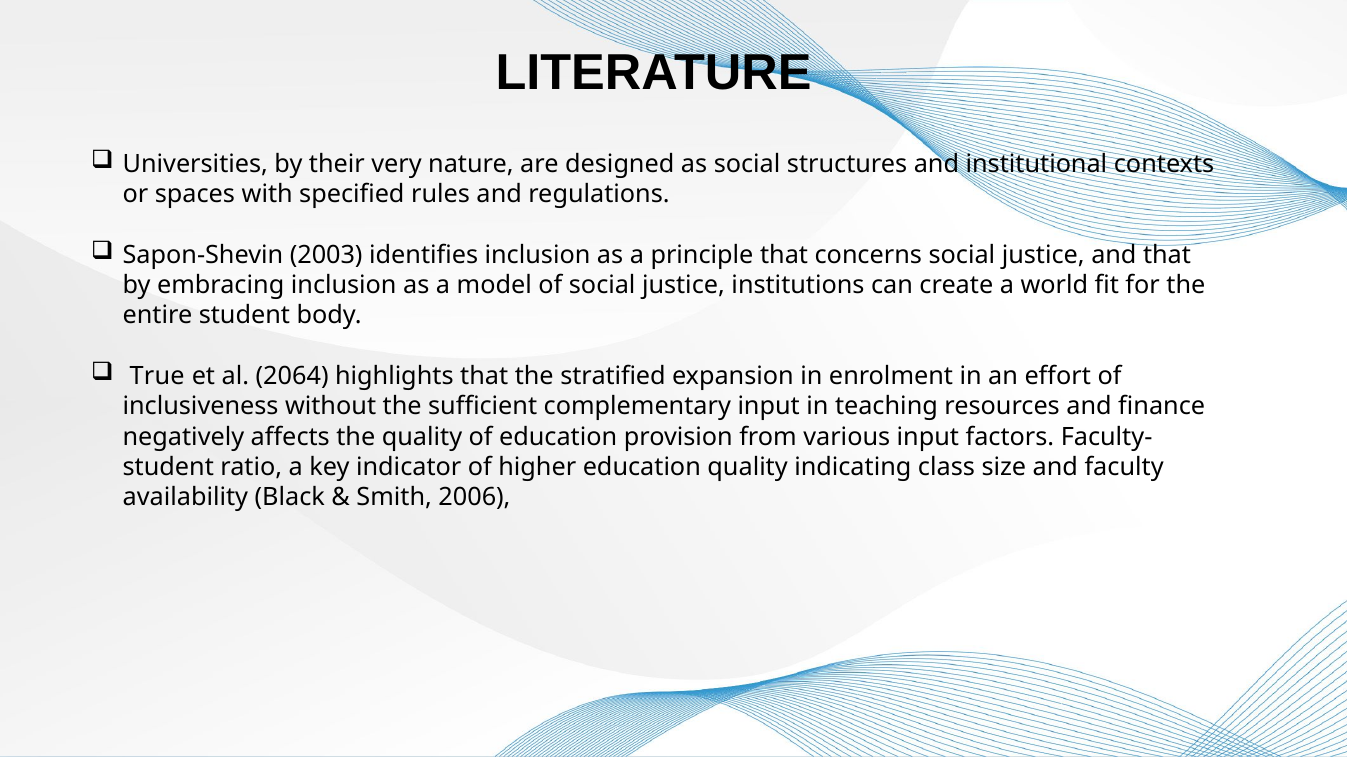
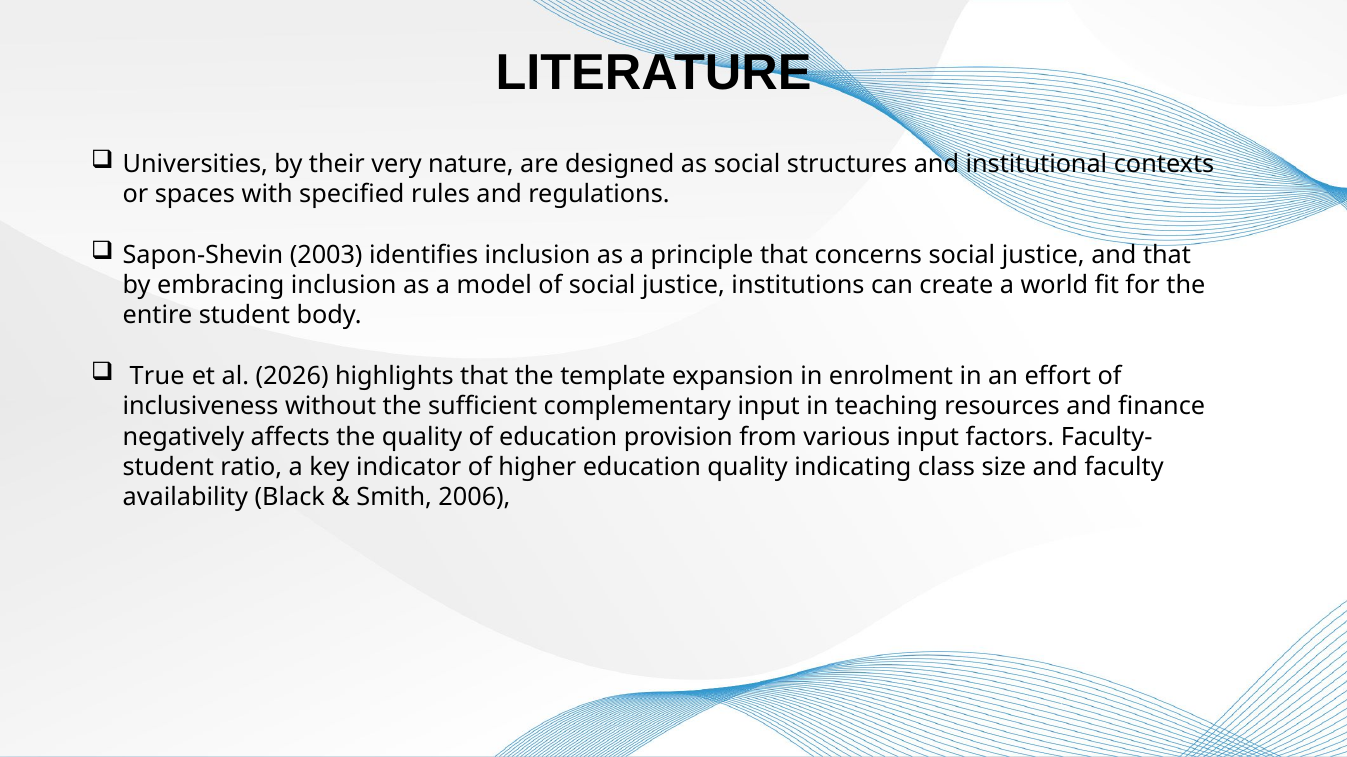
2064: 2064 -> 2026
stratified: stratified -> template
